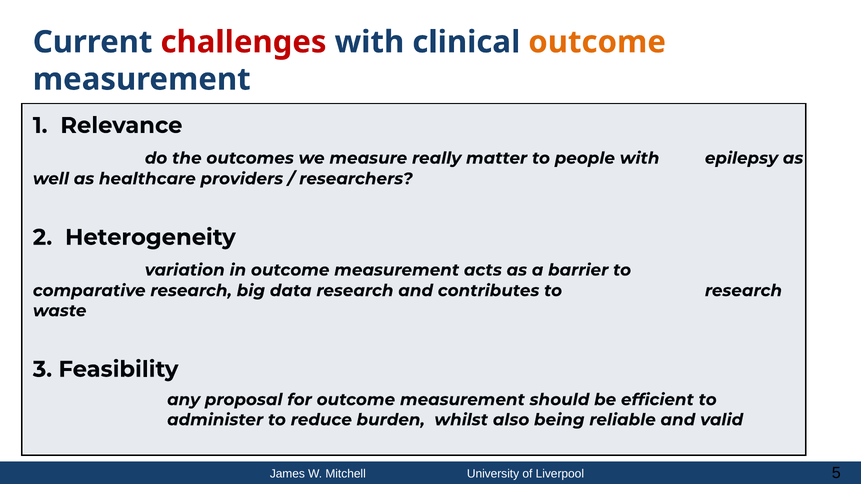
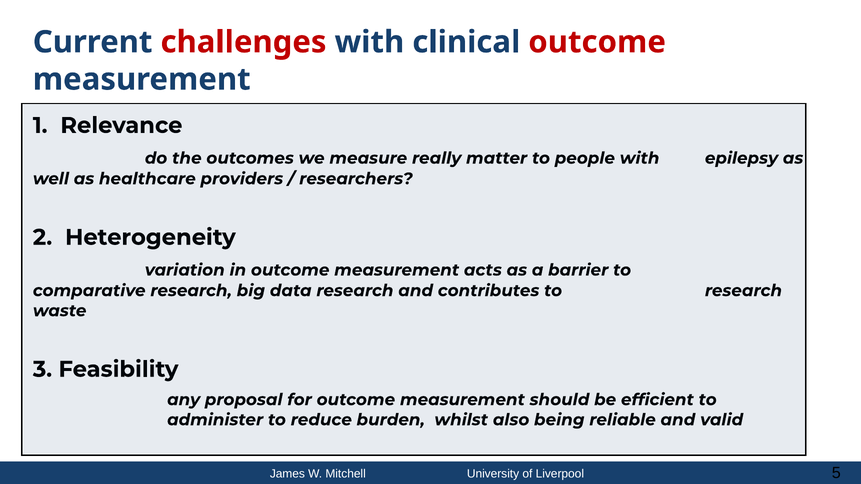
outcome at (597, 42) colour: orange -> red
